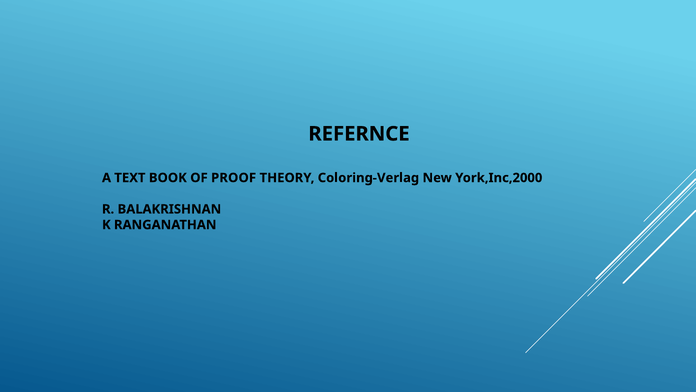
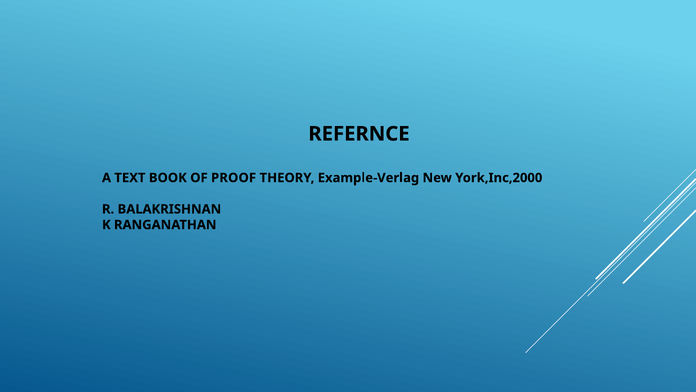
Coloring-Verlag: Coloring-Verlag -> Example-Verlag
